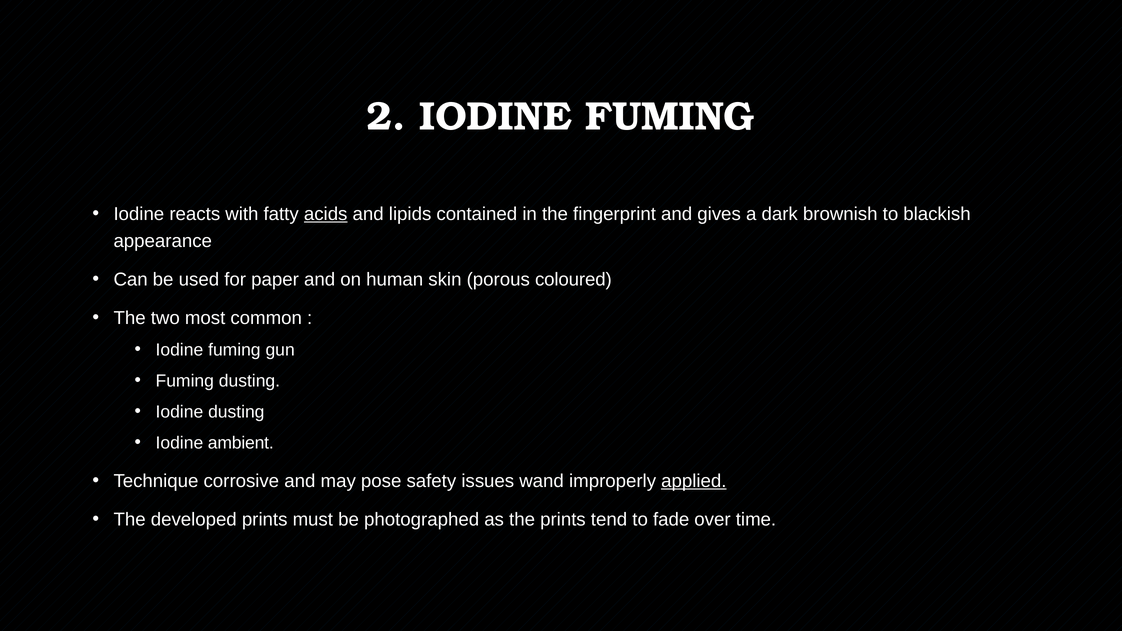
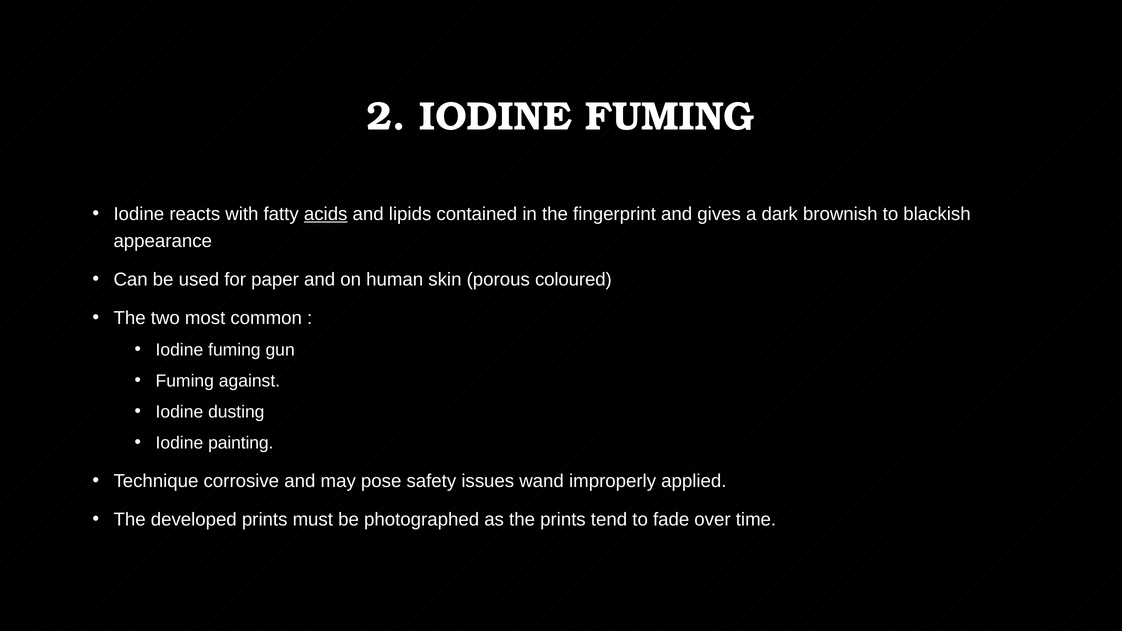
Fuming dusting: dusting -> against
ambient: ambient -> painting
applied underline: present -> none
